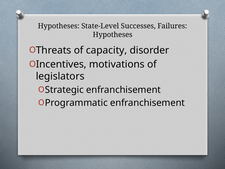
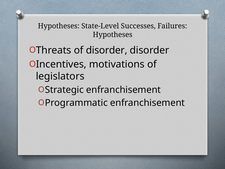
of capacity: capacity -> disorder
